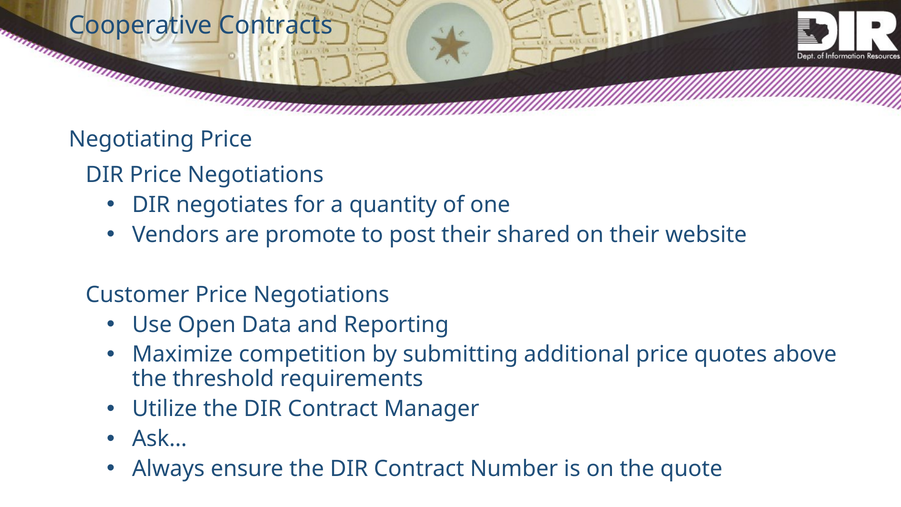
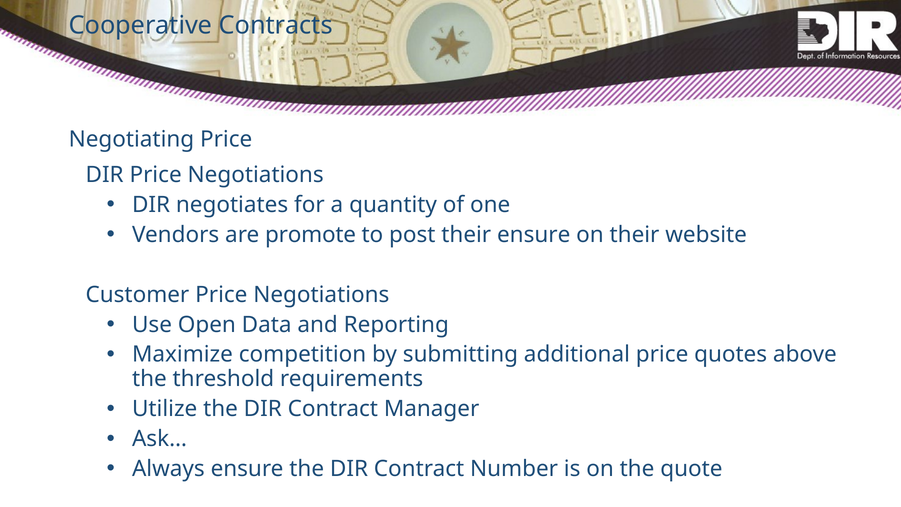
their shared: shared -> ensure
